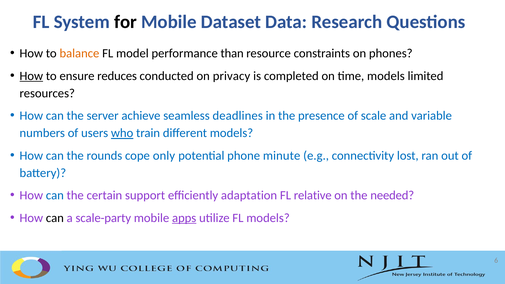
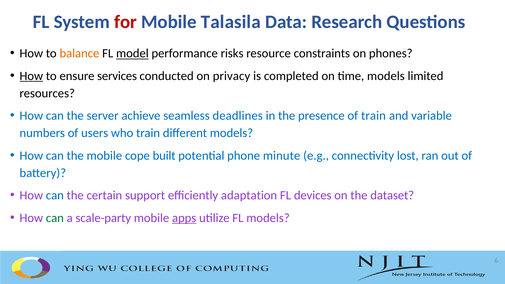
for colour: black -> red
Dataset: Dataset -> Talasila
model underline: none -> present
than: than -> risks
reduces: reduces -> services
of scale: scale -> train
who underline: present -> none
the rounds: rounds -> mobile
only: only -> built
relative: relative -> devices
needed: needed -> dataset
can at (55, 218) colour: black -> green
